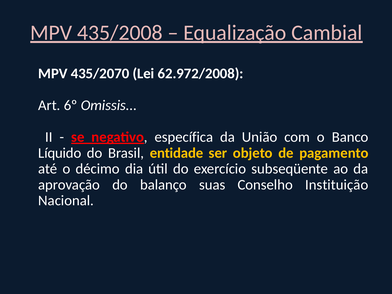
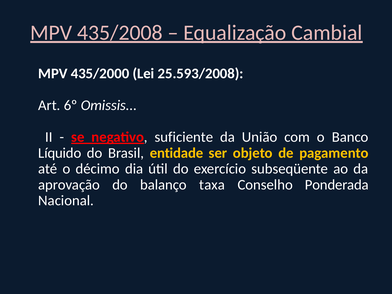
435/2070: 435/2070 -> 435/2000
62.972/2008: 62.972/2008 -> 25.593/2008
específica: específica -> suficiente
suas: suas -> taxa
Instituição: Instituição -> Ponderada
